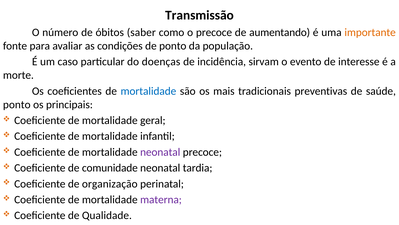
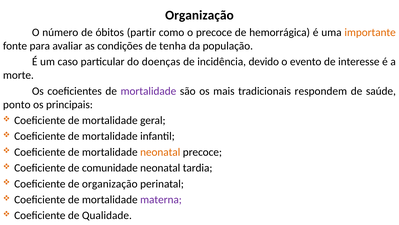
Transmissão at (199, 15): Transmissão -> Organização
saber: saber -> partir
aumentando: aumentando -> hemorrágica
de ponto: ponto -> tenha
sirvam: sirvam -> devido
mortalidade at (148, 91) colour: blue -> purple
preventivas: preventivas -> respondem
neonatal at (160, 152) colour: purple -> orange
